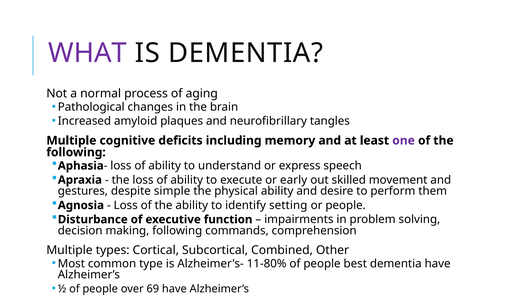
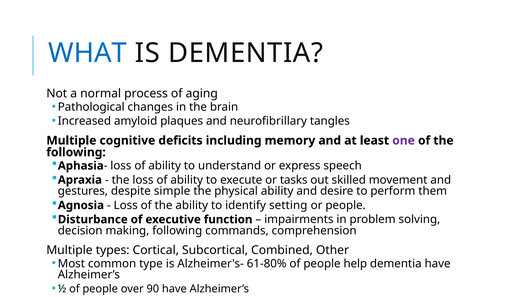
WHAT colour: purple -> blue
early: early -> tasks
11-80%: 11-80% -> 61-80%
best: best -> help
69: 69 -> 90
